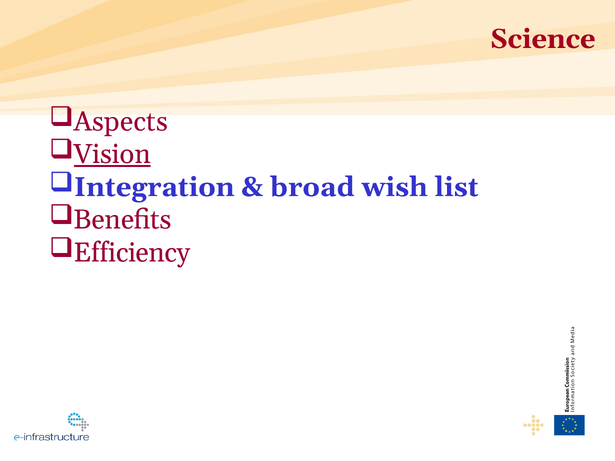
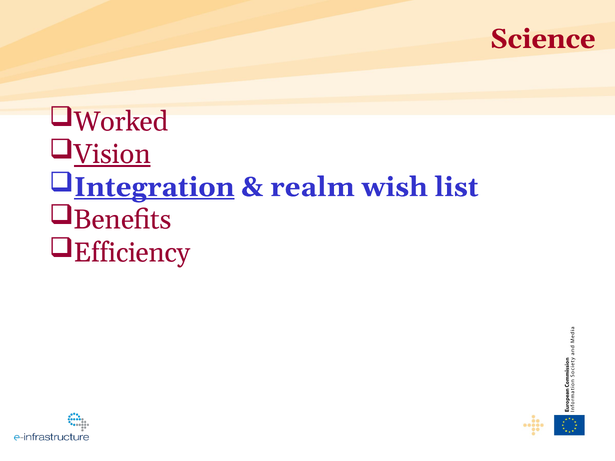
Aspects: Aspects -> Worked
Integration underline: none -> present
broad: broad -> realm
